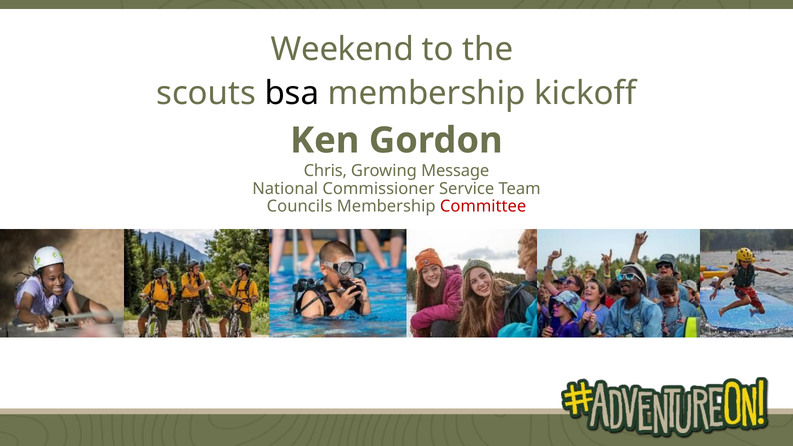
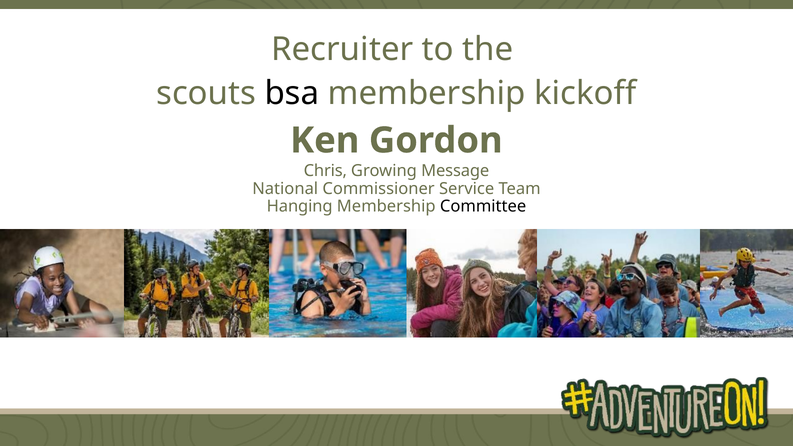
Weekend: Weekend -> Recruiter
Councils: Councils -> Hanging
Committee colour: red -> black
